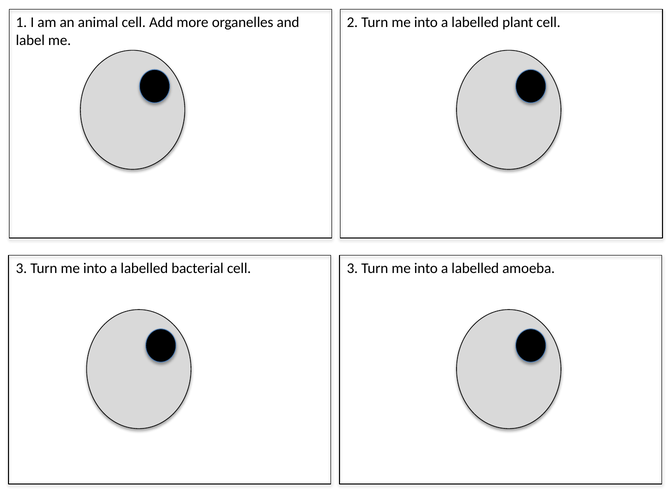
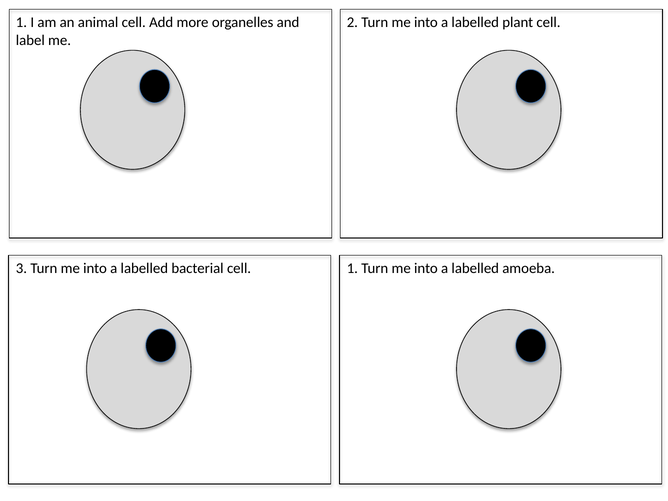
bacterial cell 3: 3 -> 1
